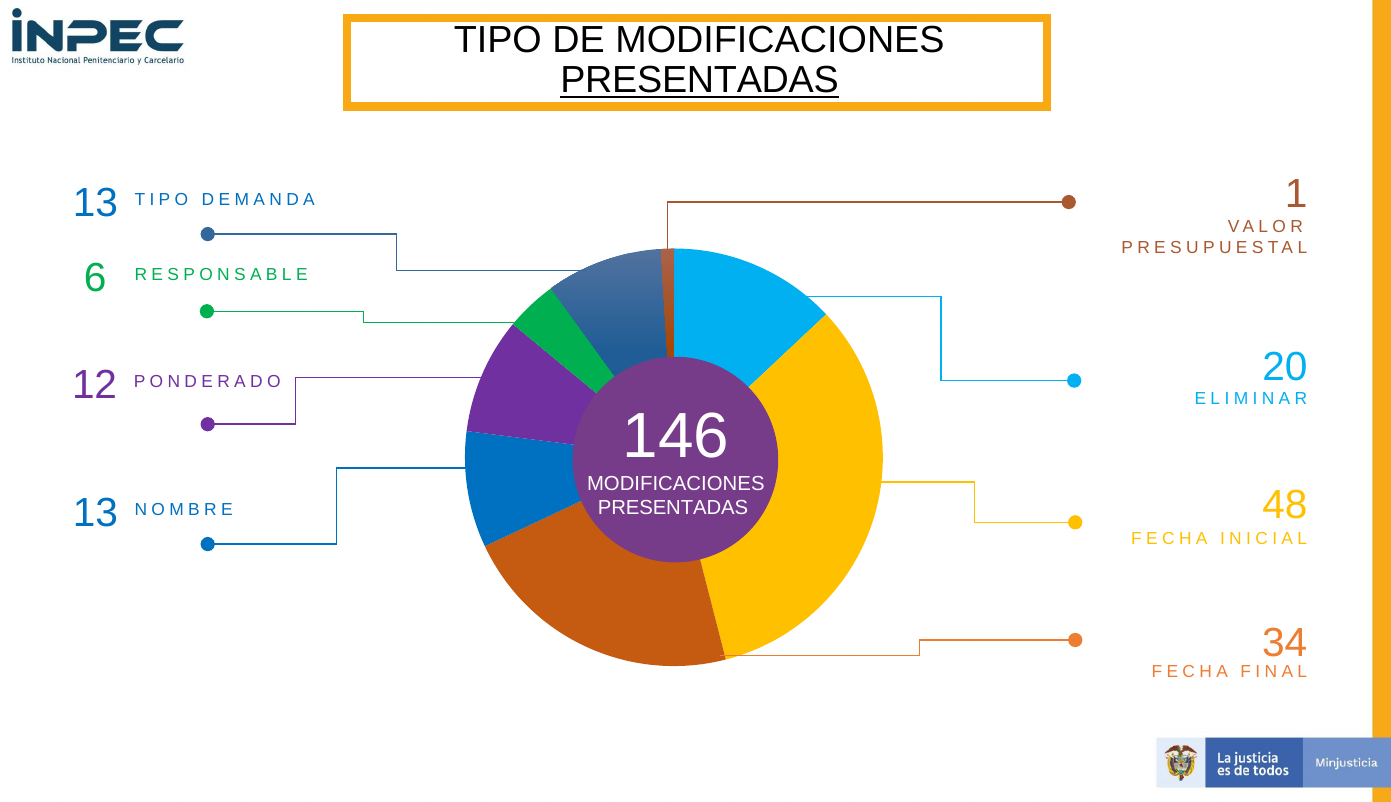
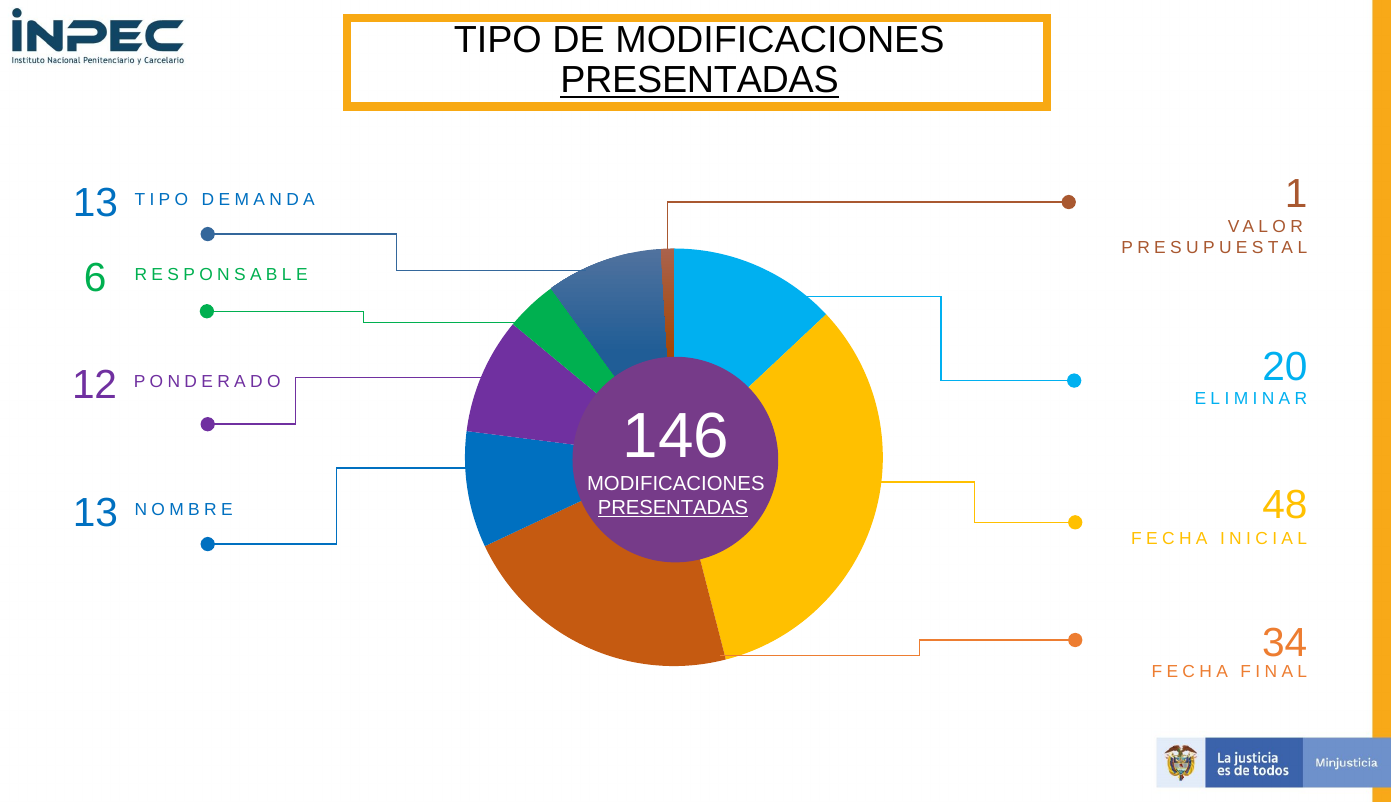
PRESENTADAS at (673, 508) underline: none -> present
